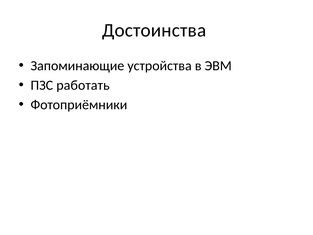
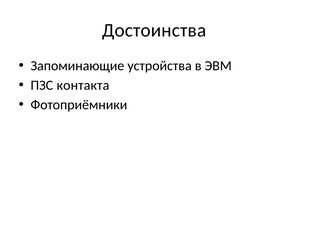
работать: работать -> контакта
